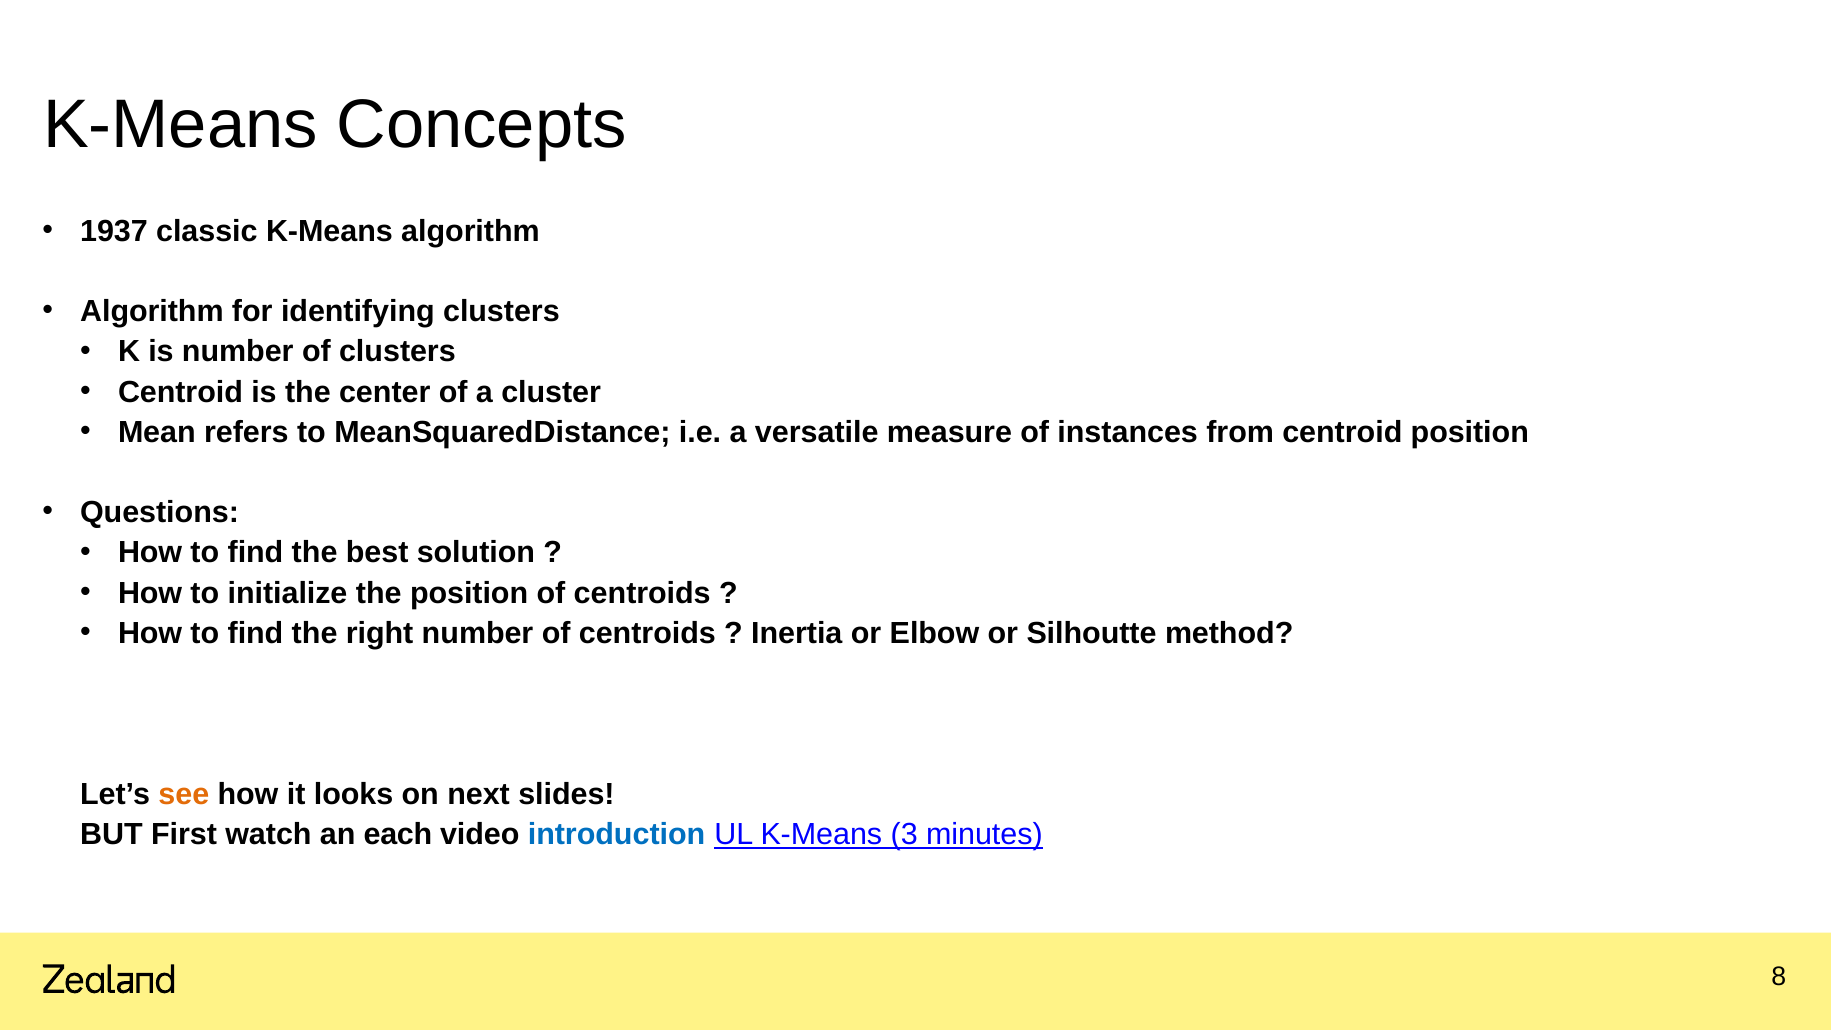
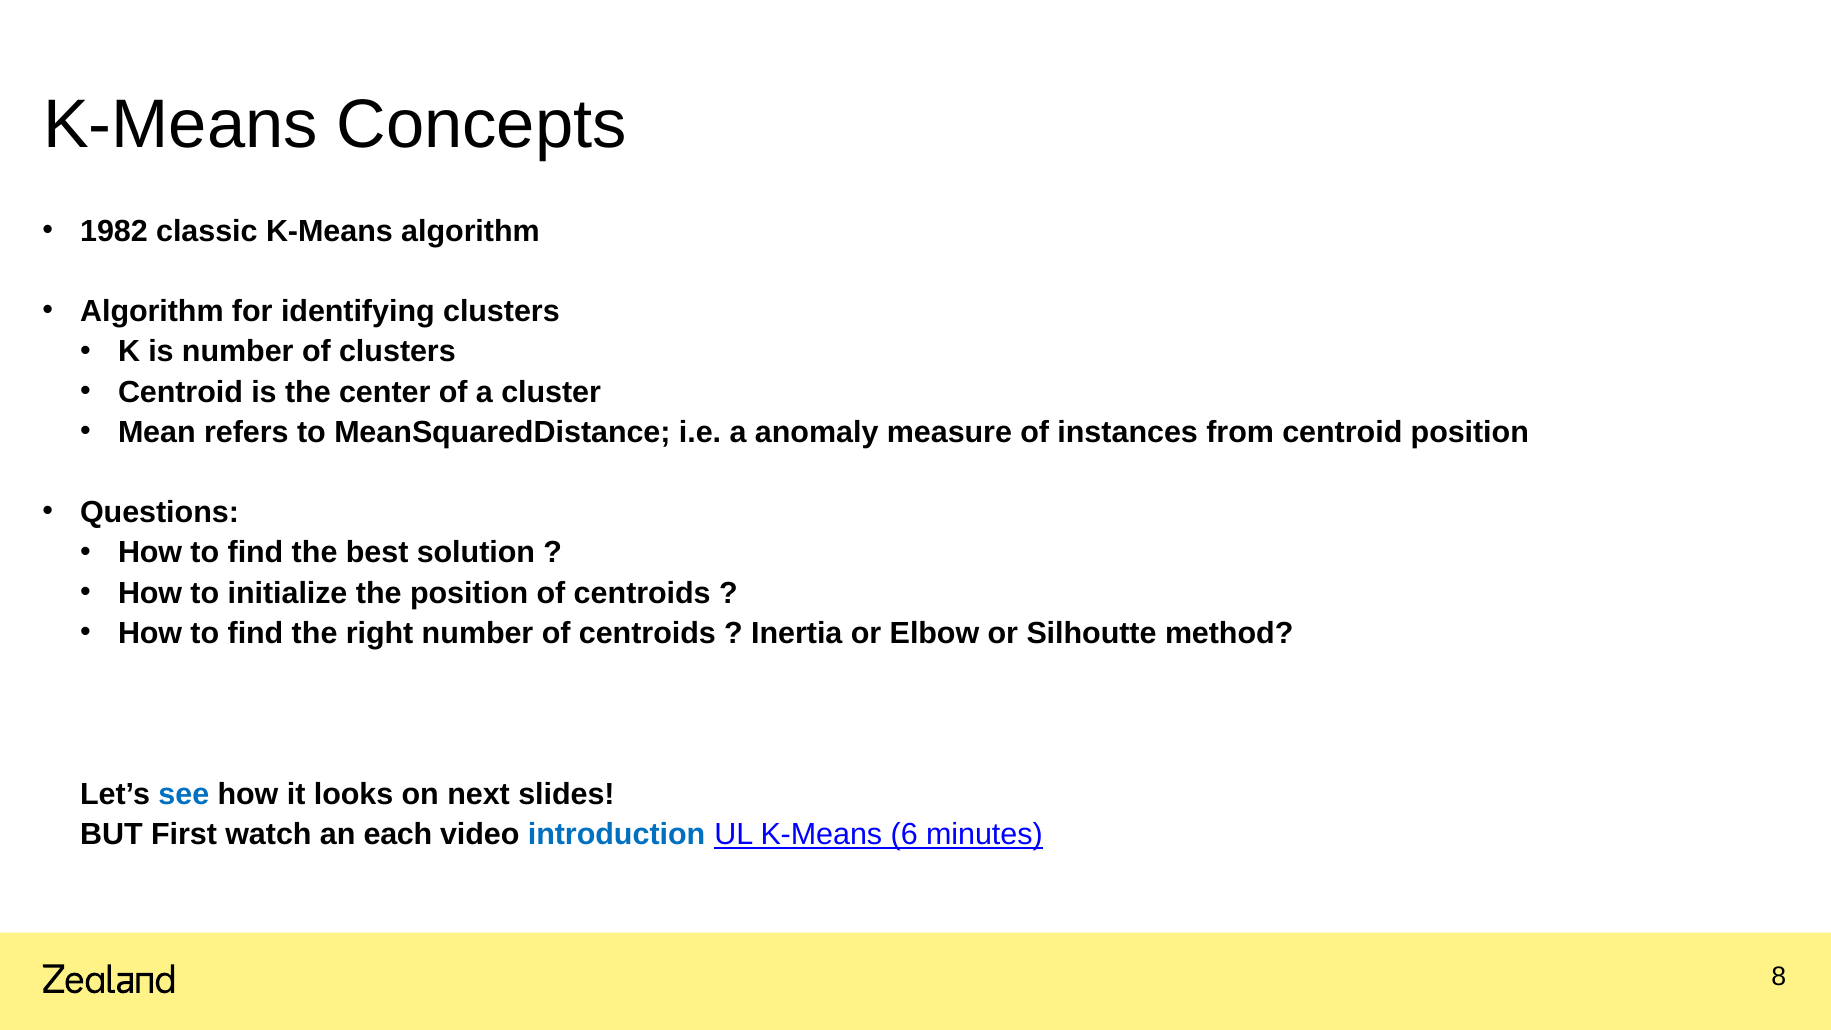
1937: 1937 -> 1982
versatile: versatile -> anomaly
see colour: orange -> blue
3: 3 -> 6
